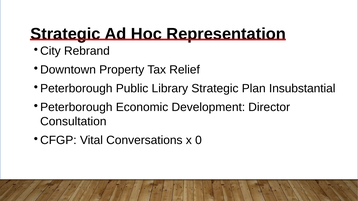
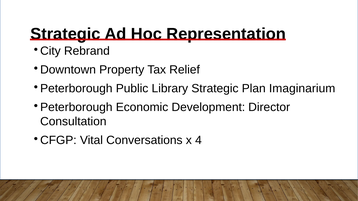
Insubstantial: Insubstantial -> Imaginarium
0: 0 -> 4
